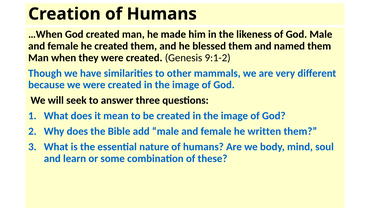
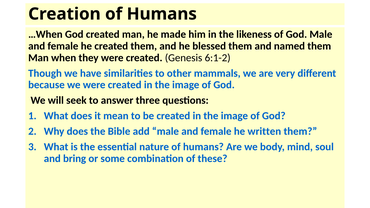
9:1-2: 9:1-2 -> 6:1-2
learn: learn -> bring
